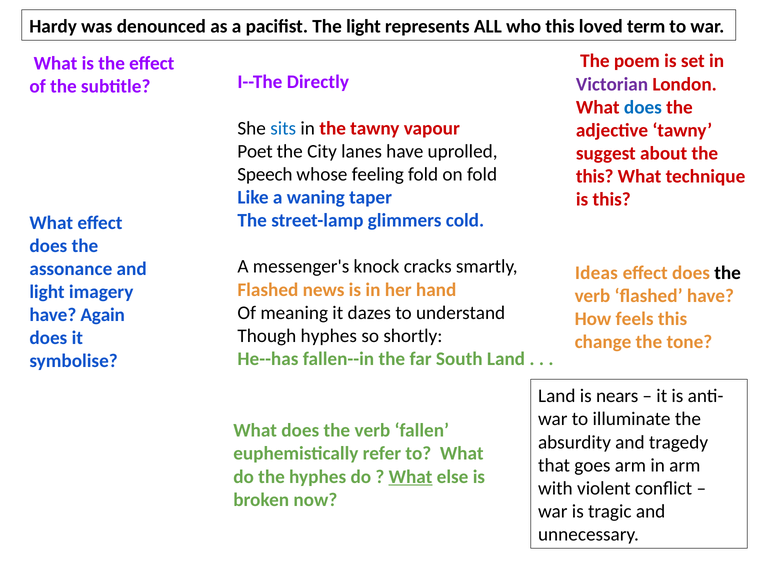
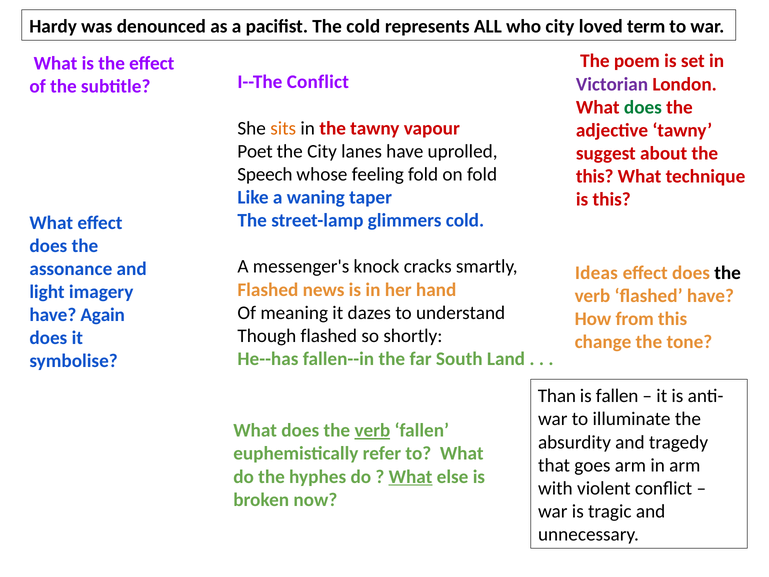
The light: light -> cold
who this: this -> city
I--The Directly: Directly -> Conflict
does at (643, 107) colour: blue -> green
sits colour: blue -> orange
feels: feels -> from
Though hyphes: hyphes -> flashed
Land at (557, 396): Land -> Than
is nears: nears -> fallen
verb at (372, 430) underline: none -> present
